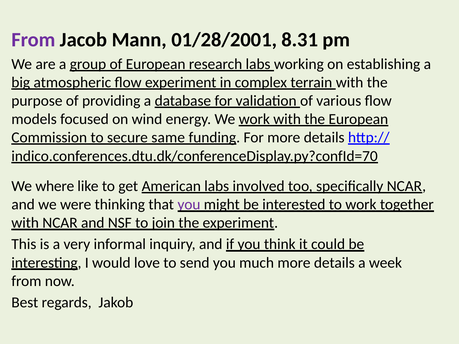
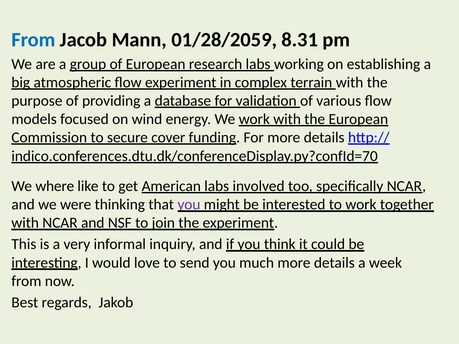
From at (33, 40) colour: purple -> blue
01/28/2001: 01/28/2001 -> 01/28/2059
same: same -> cover
